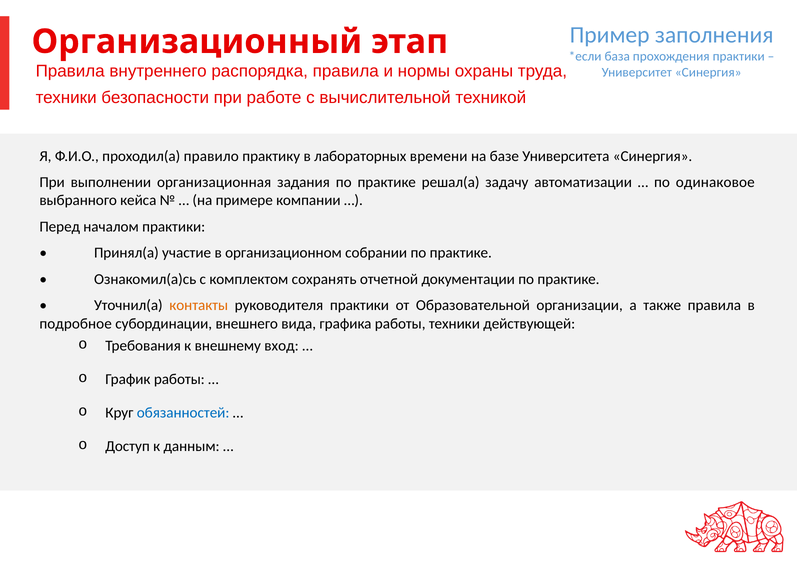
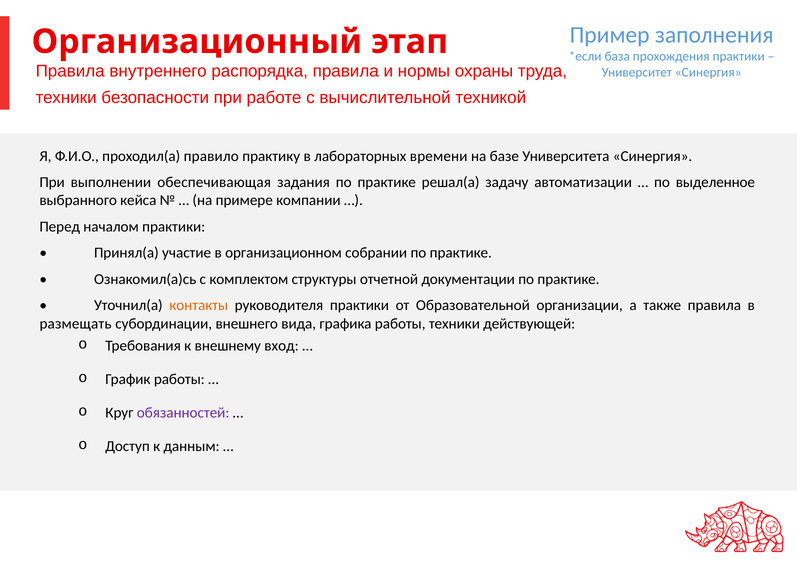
организационная: организационная -> обеспечивающая
одинаковое: одинаковое -> выделенное
сохранять: сохранять -> структуры
подробное: подробное -> размещать
обязанностей colour: blue -> purple
